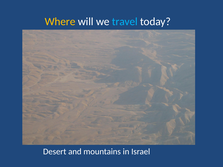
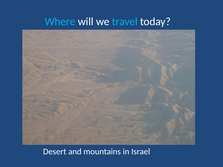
Where colour: yellow -> light blue
